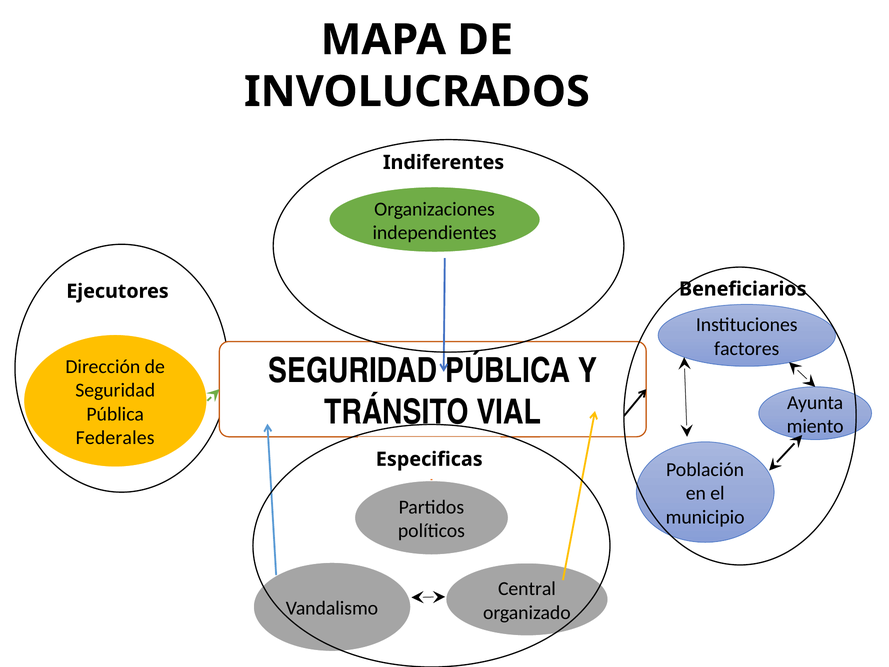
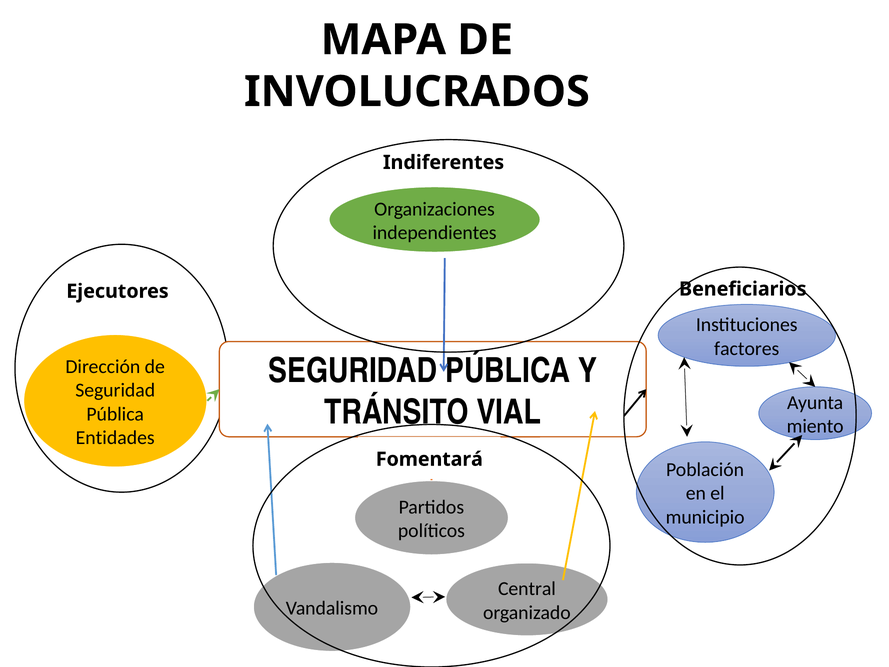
Federales: Federales -> Entidades
Especificas: Especificas -> Fomentará
